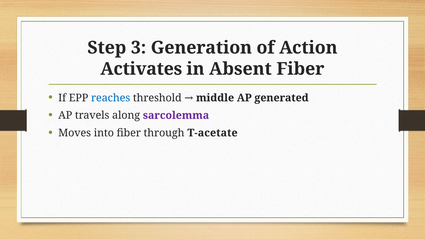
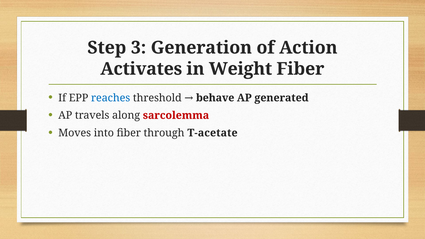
Absent: Absent -> Weight
middle: middle -> behave
sarcolemma colour: purple -> red
